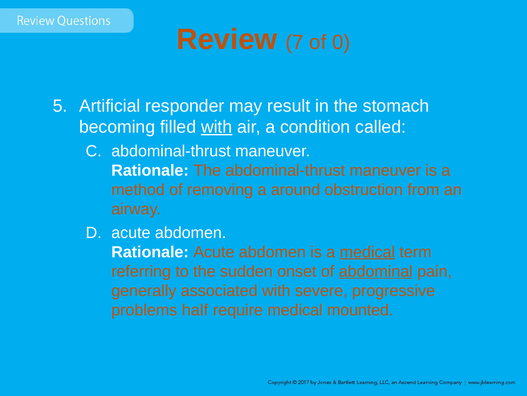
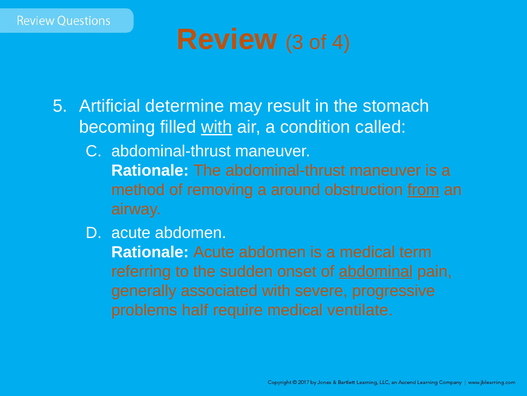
7: 7 -> 3
0: 0 -> 4
responder: responder -> determine
from underline: none -> present
medical at (367, 252) underline: present -> none
mounted: mounted -> ventilate
